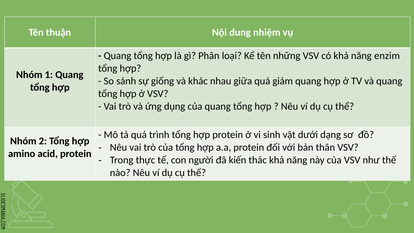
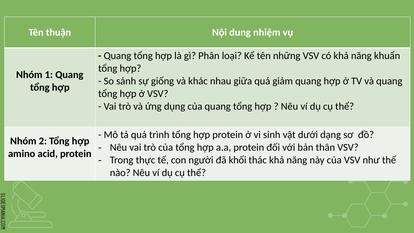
enzim: enzim -> khuẩn
kiến: kiến -> khối
